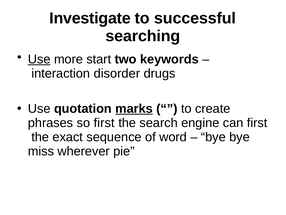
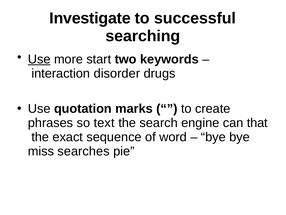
marks underline: present -> none
so first: first -> text
can first: first -> that
wherever: wherever -> searches
